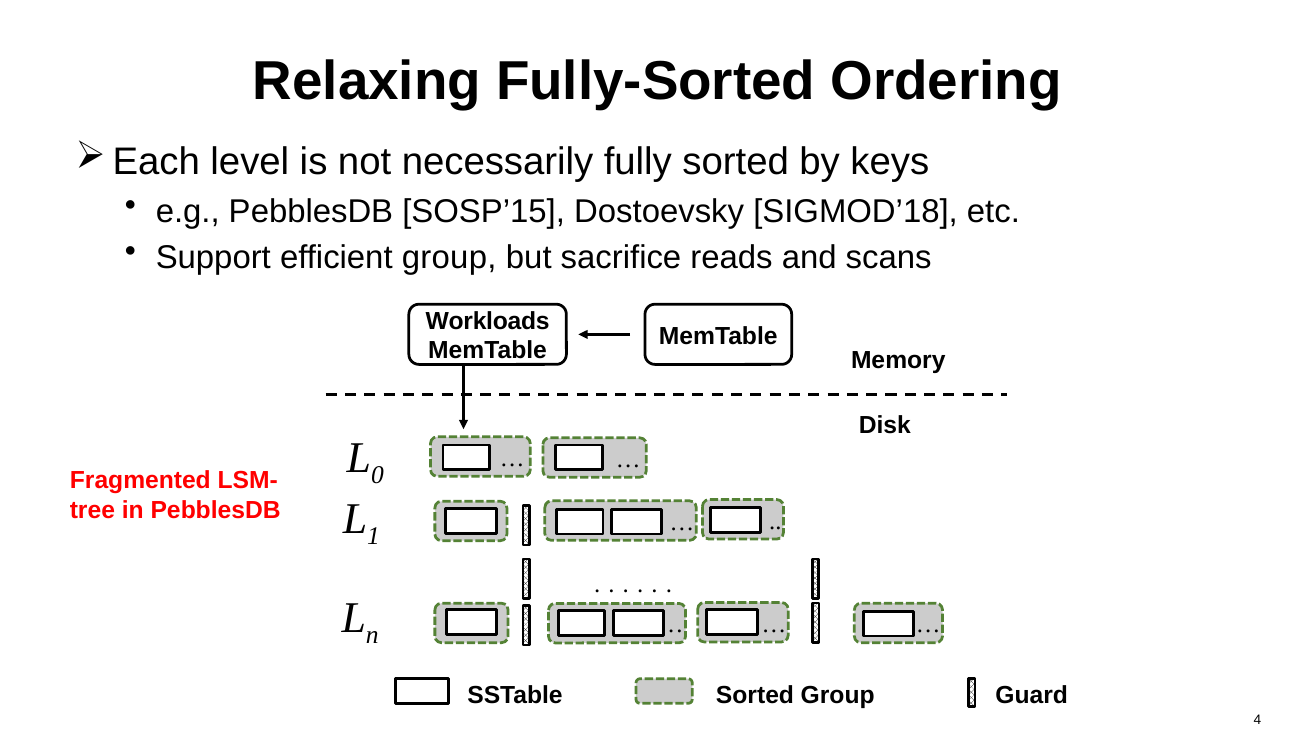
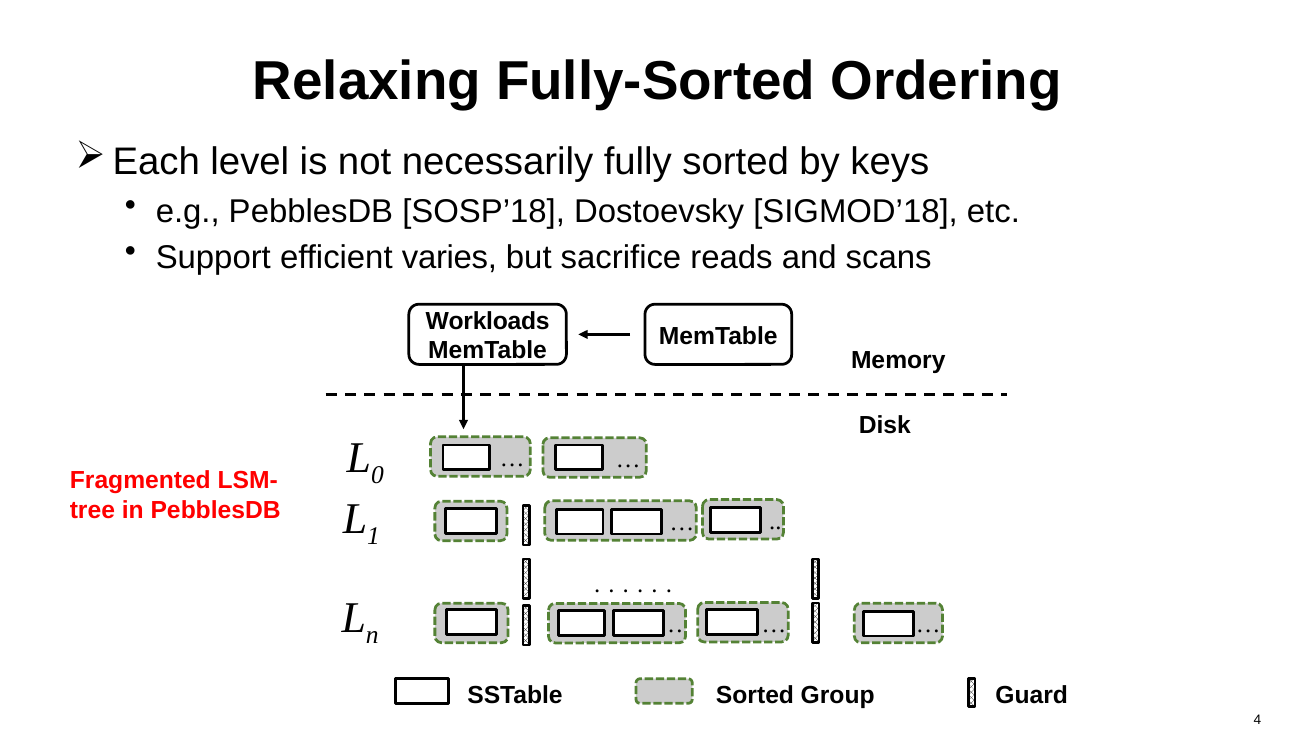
SOSP’15: SOSP’15 -> SOSP’18
efficient group: group -> varies
